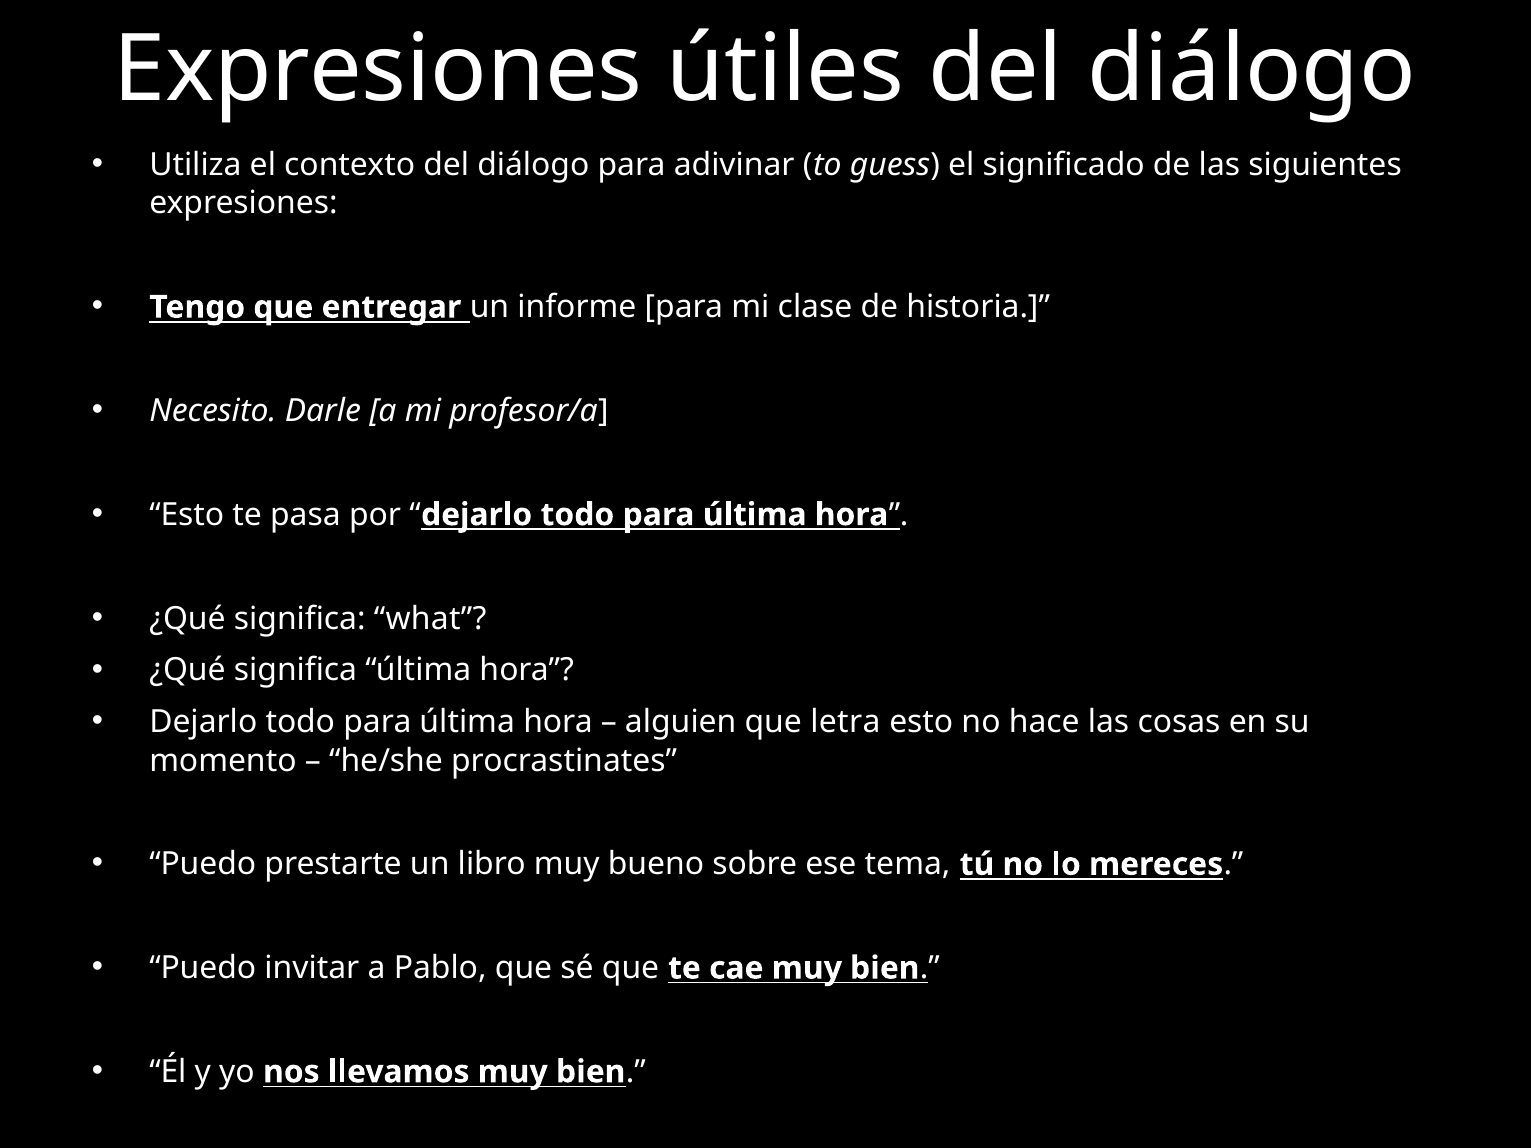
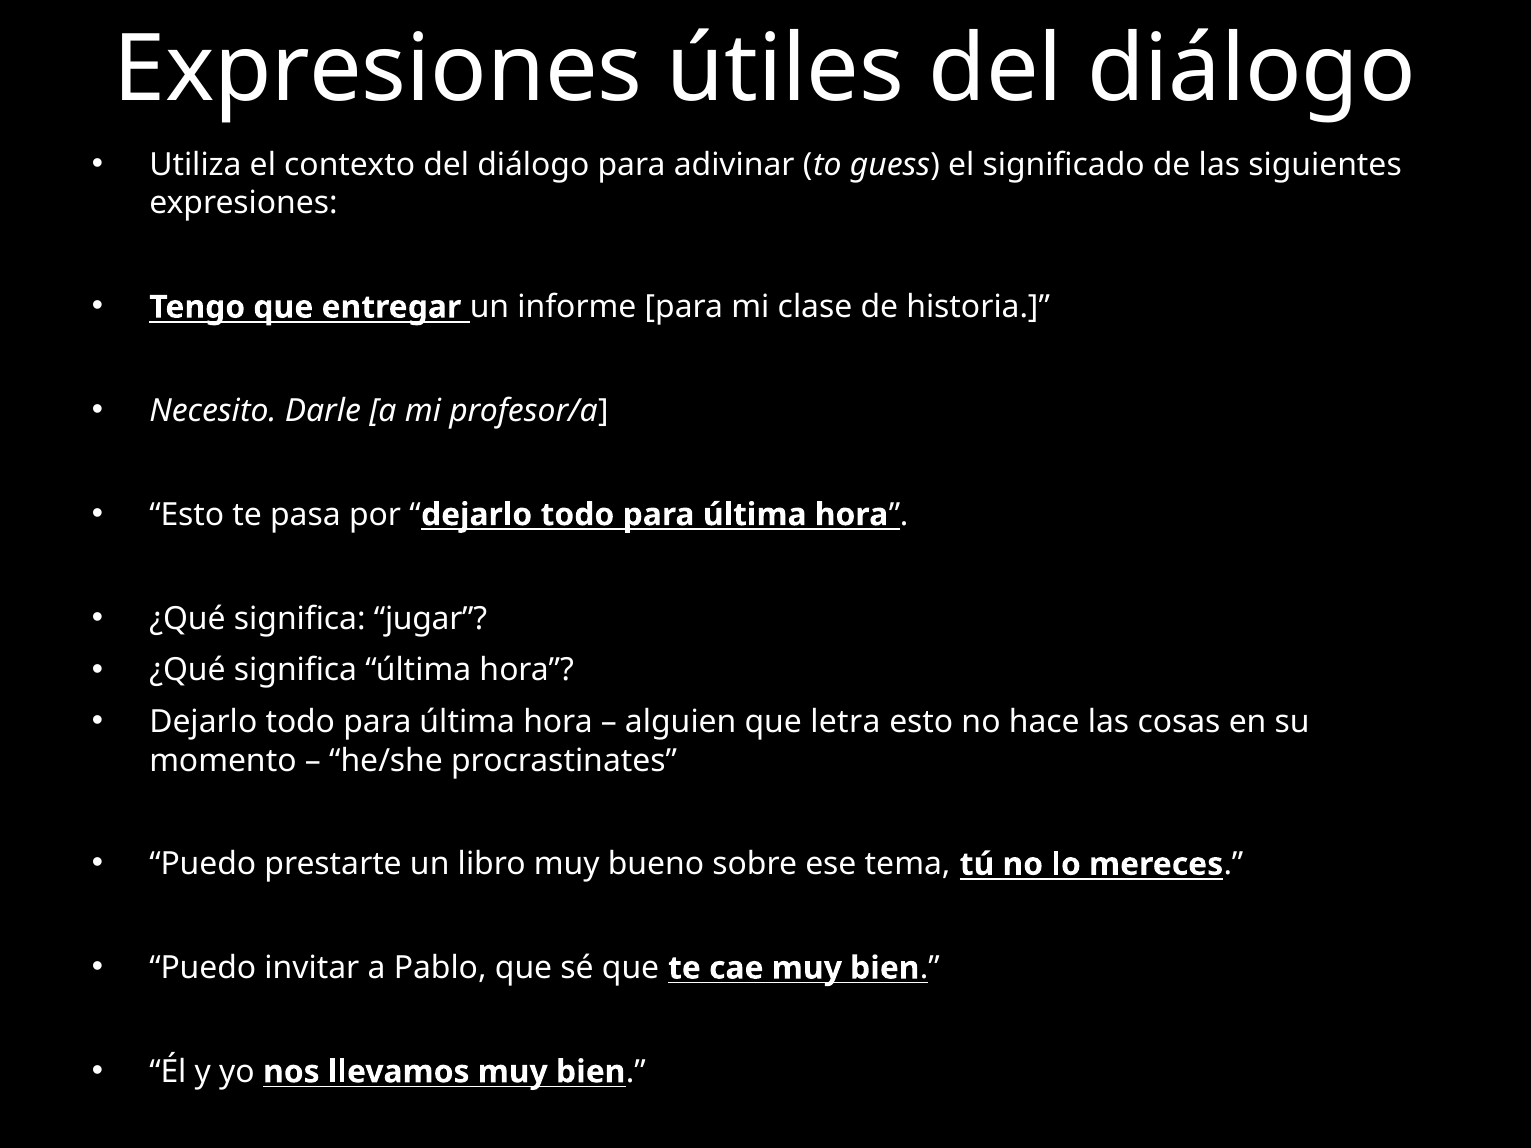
what: what -> jugar
